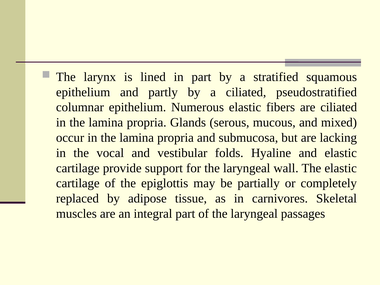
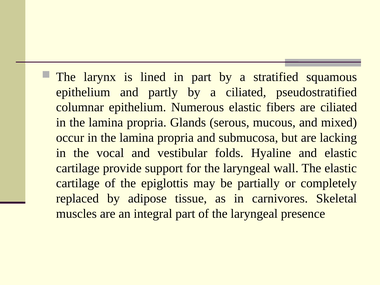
passages: passages -> presence
